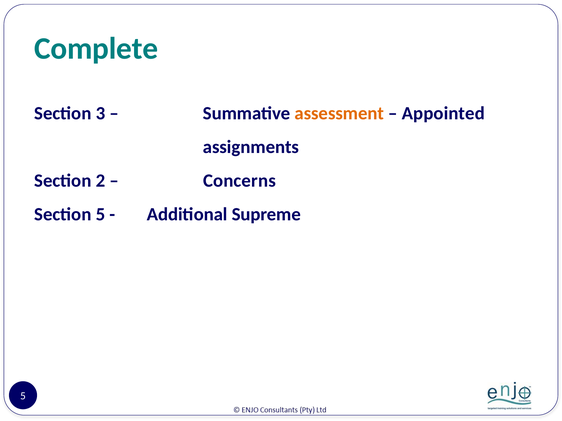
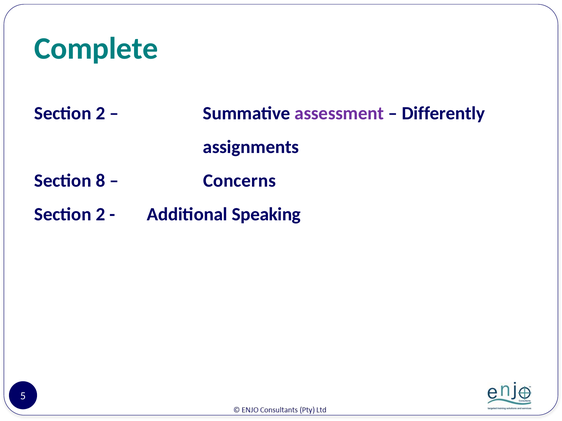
3 at (100, 113): 3 -> 2
assessment colour: orange -> purple
Appointed: Appointed -> Differently
2: 2 -> 8
5 at (100, 215): 5 -> 2
Supreme: Supreme -> Speaking
